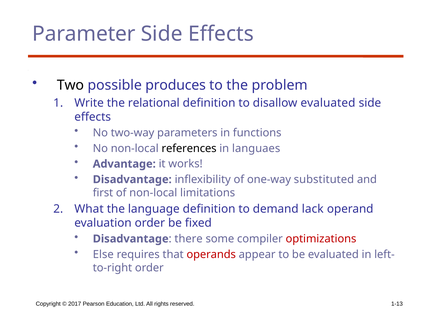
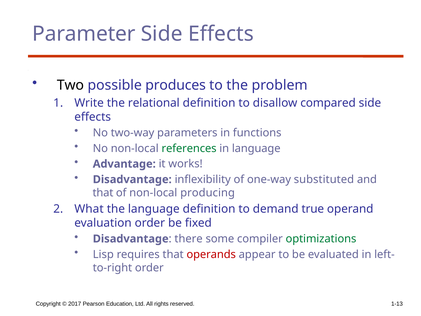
disallow evaluated: evaluated -> compared
references colour: black -> green
in languaes: languaes -> language
first at (103, 193): first -> that
limitations: limitations -> producing
lack: lack -> true
optimizations colour: red -> green
Else: Else -> Lisp
